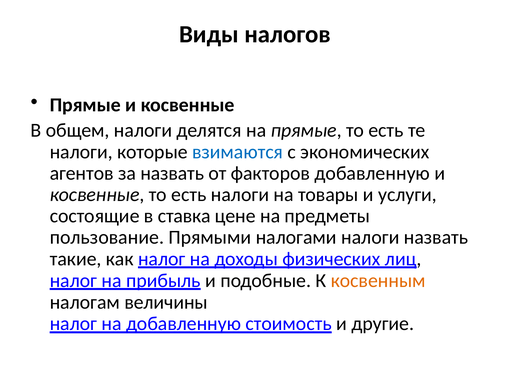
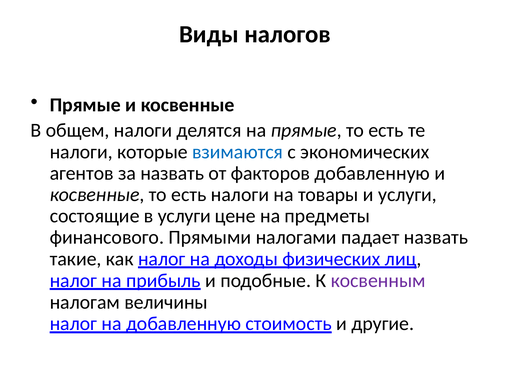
в ставка: ставка -> услуги
пользование: пользование -> финансового
налогами налоги: налоги -> падает
косвенным colour: orange -> purple
